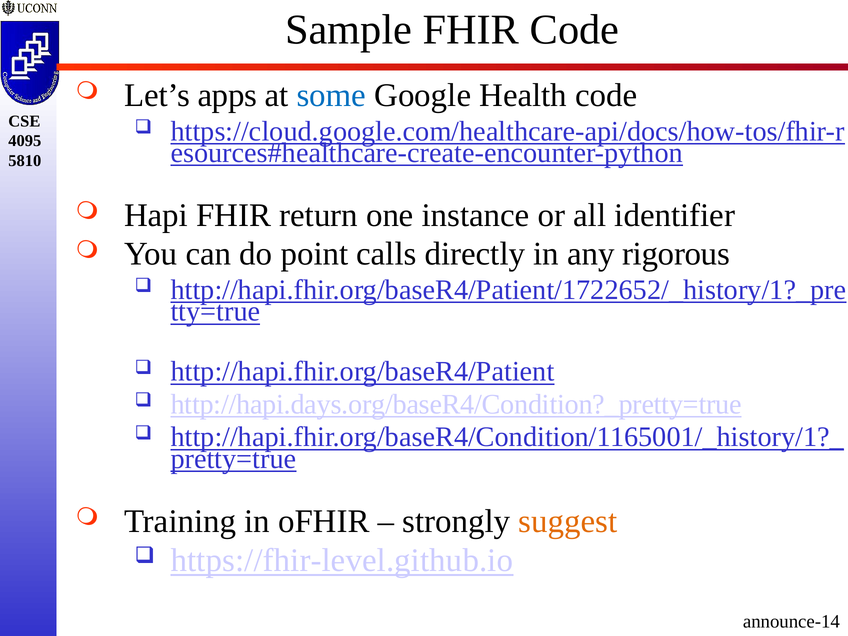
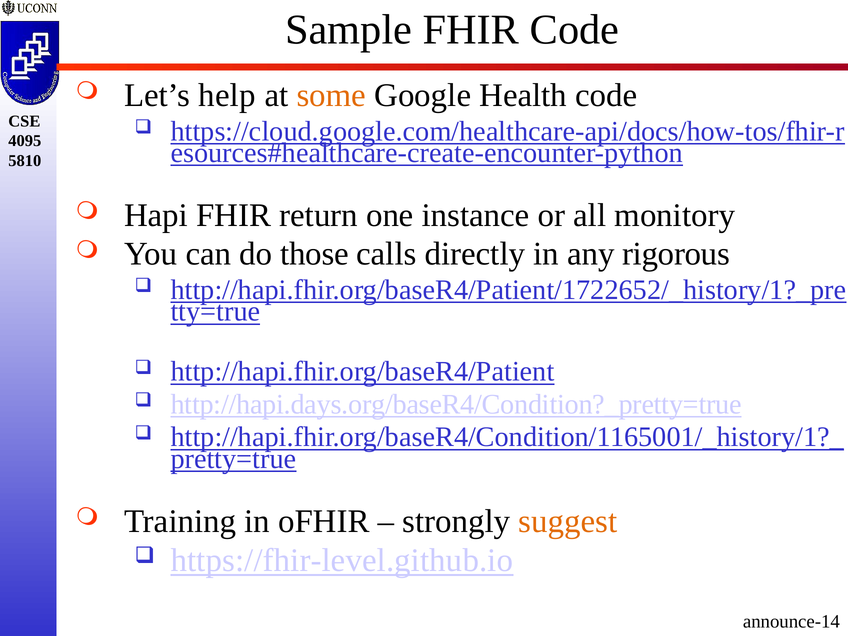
apps: apps -> help
some colour: blue -> orange
identifier: identifier -> monitory
point: point -> those
